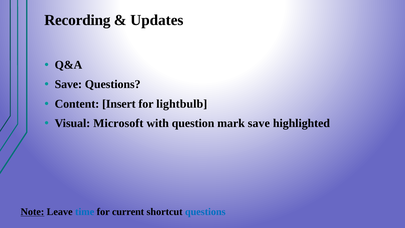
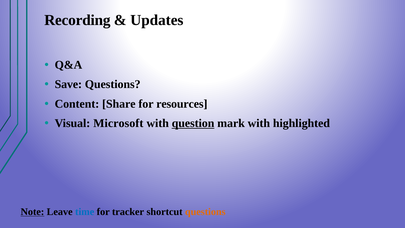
Insert: Insert -> Share
lightbulb: lightbulb -> resources
question underline: none -> present
mark save: save -> with
current: current -> tracker
questions at (205, 212) colour: blue -> orange
